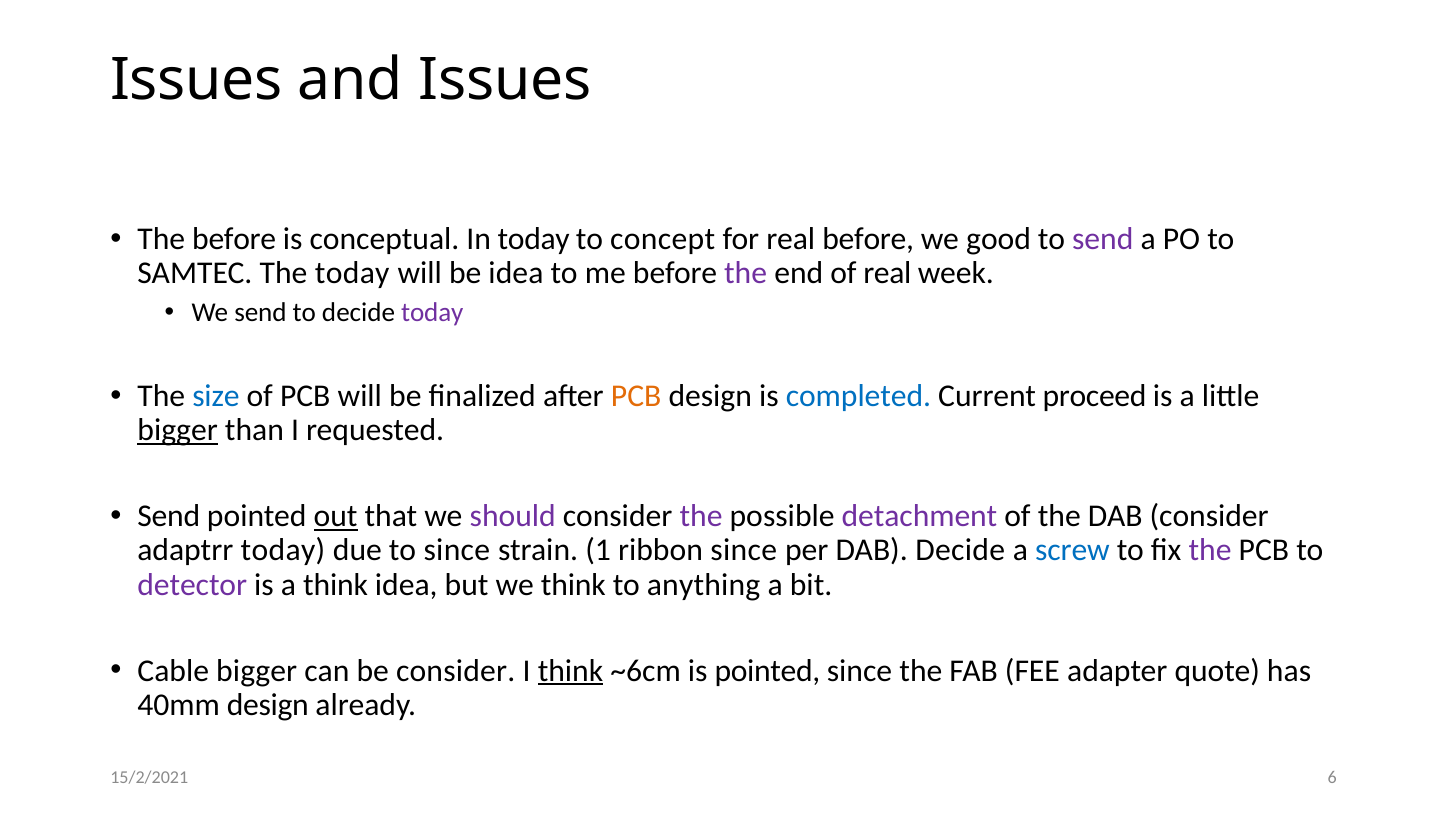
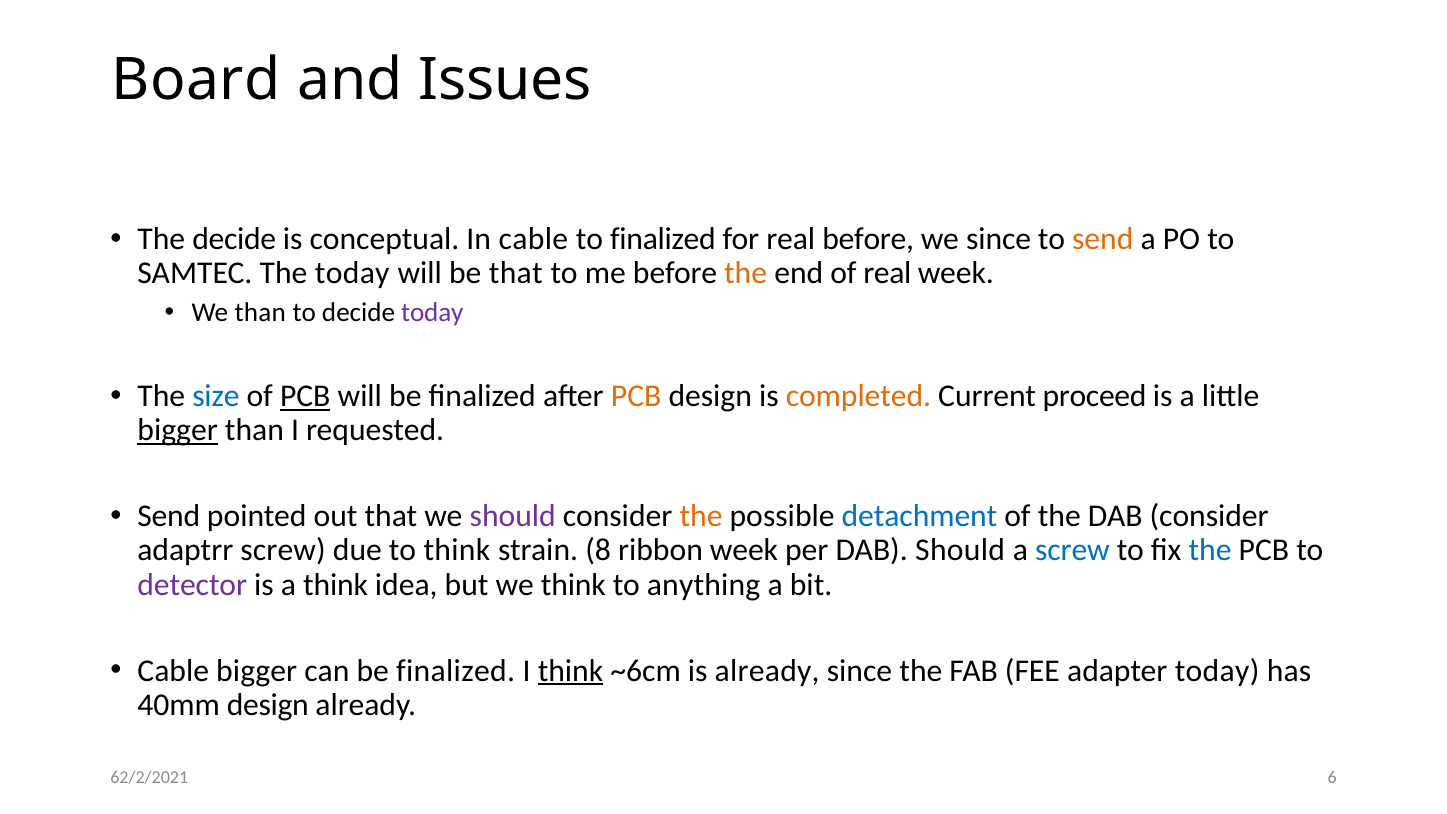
Issues at (197, 80): Issues -> Board
The before: before -> decide
In today: today -> cable
to concept: concept -> finalized
we good: good -> since
send at (1103, 239) colour: purple -> orange
be idea: idea -> that
the at (746, 273) colour: purple -> orange
We send: send -> than
PCB at (305, 396) underline: none -> present
completed colour: blue -> orange
out underline: present -> none
the at (701, 516) colour: purple -> orange
detachment colour: purple -> blue
adaptrr today: today -> screw
to since: since -> think
1: 1 -> 8
ribbon since: since -> week
DAB Decide: Decide -> Should
the at (1210, 550) colour: purple -> blue
can be consider: consider -> finalized
is pointed: pointed -> already
adapter quote: quote -> today
15/2/2021: 15/2/2021 -> 62/2/2021
